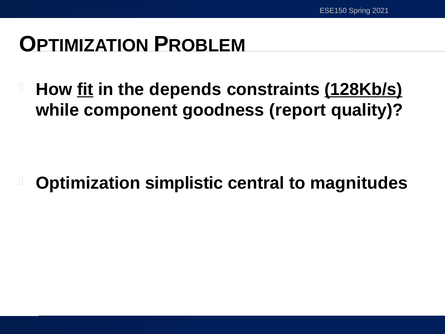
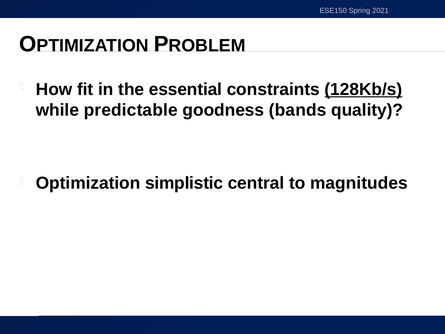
fit underline: present -> none
depends: depends -> essential
component: component -> predictable
report: report -> bands
